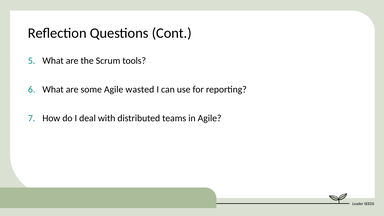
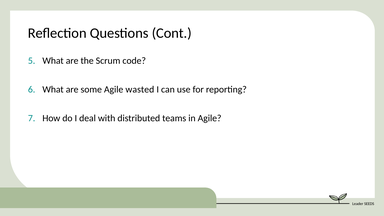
tools: tools -> code
